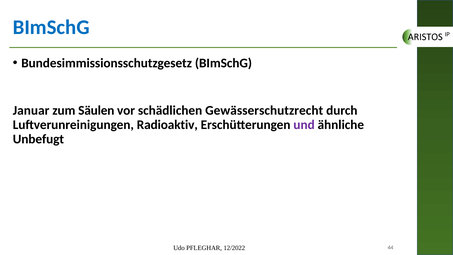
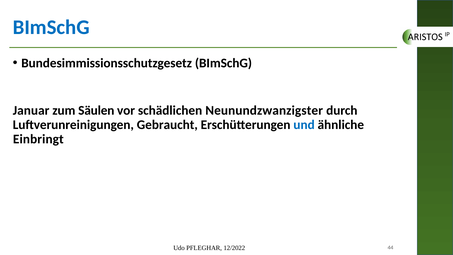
Gewässerschutzrecht: Gewässerschutzrecht -> Neunundzwanzigster
Radioaktiv: Radioaktiv -> Gebraucht
und colour: purple -> blue
Unbefugt: Unbefugt -> Einbringt
